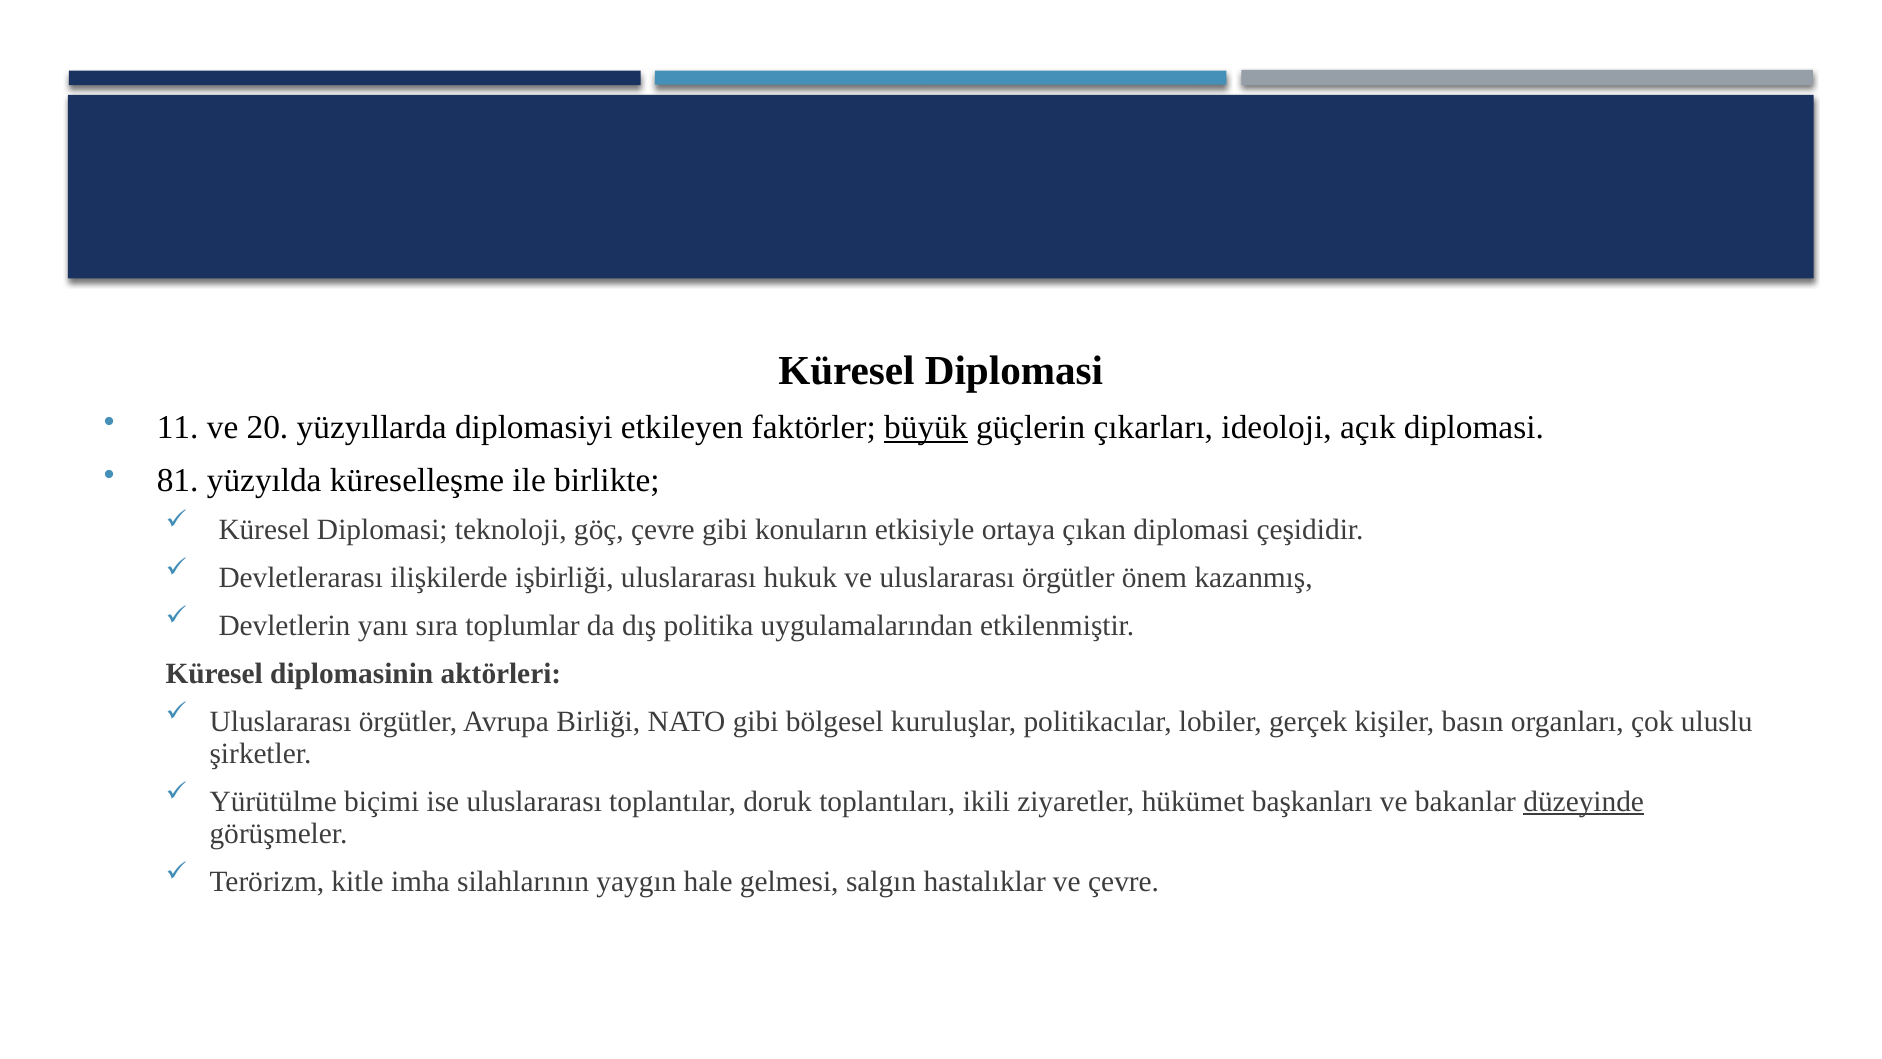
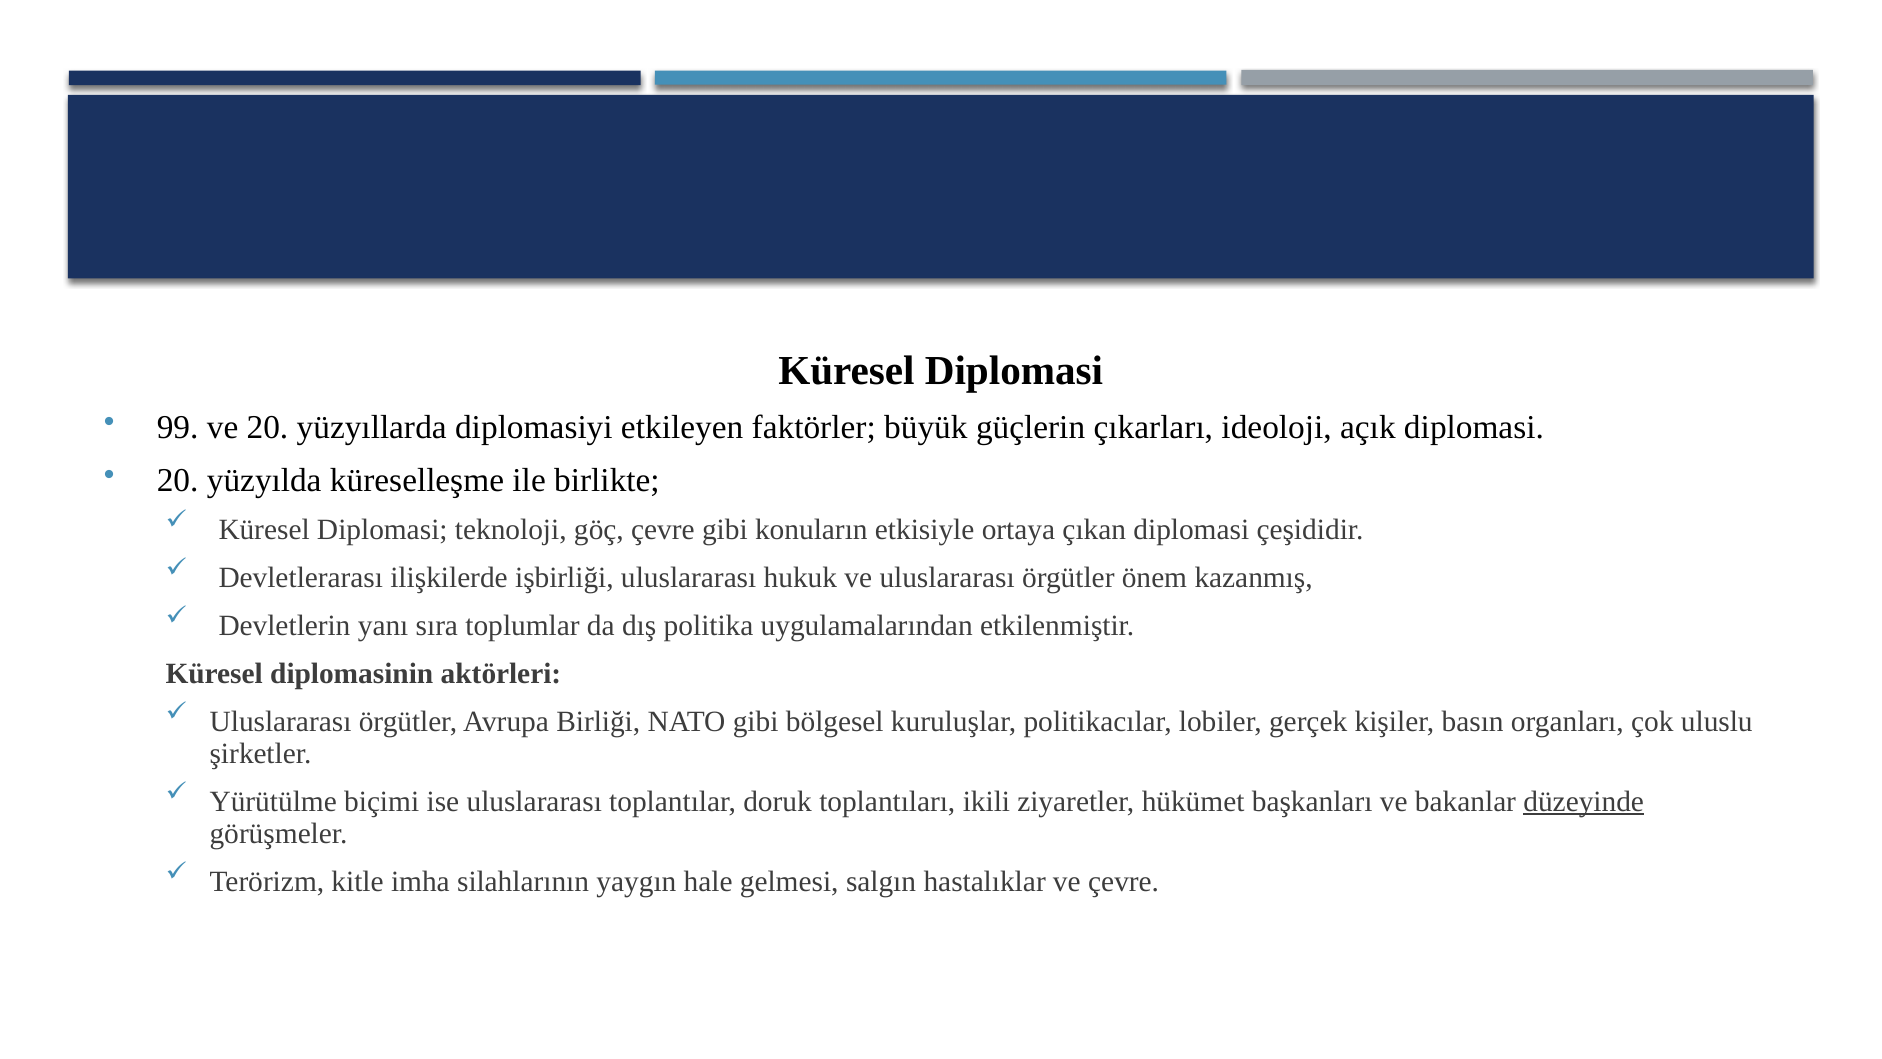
11: 11 -> 99
büyük underline: present -> none
81 at (178, 480): 81 -> 20
